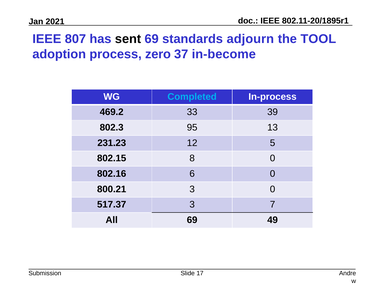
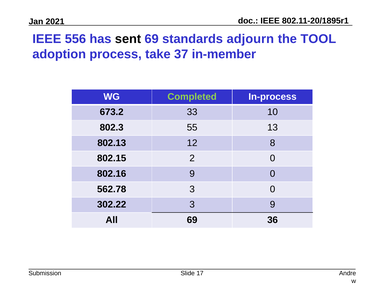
807: 807 -> 556
zero: zero -> take
in-become: in-become -> in-member
Completed colour: light blue -> light green
469.2: 469.2 -> 673.2
39: 39 -> 10
95: 95 -> 55
231.23: 231.23 -> 802.13
5: 5 -> 8
8: 8 -> 2
802.16 6: 6 -> 9
800.21: 800.21 -> 562.78
517.37: 517.37 -> 302.22
3 7: 7 -> 9
49: 49 -> 36
